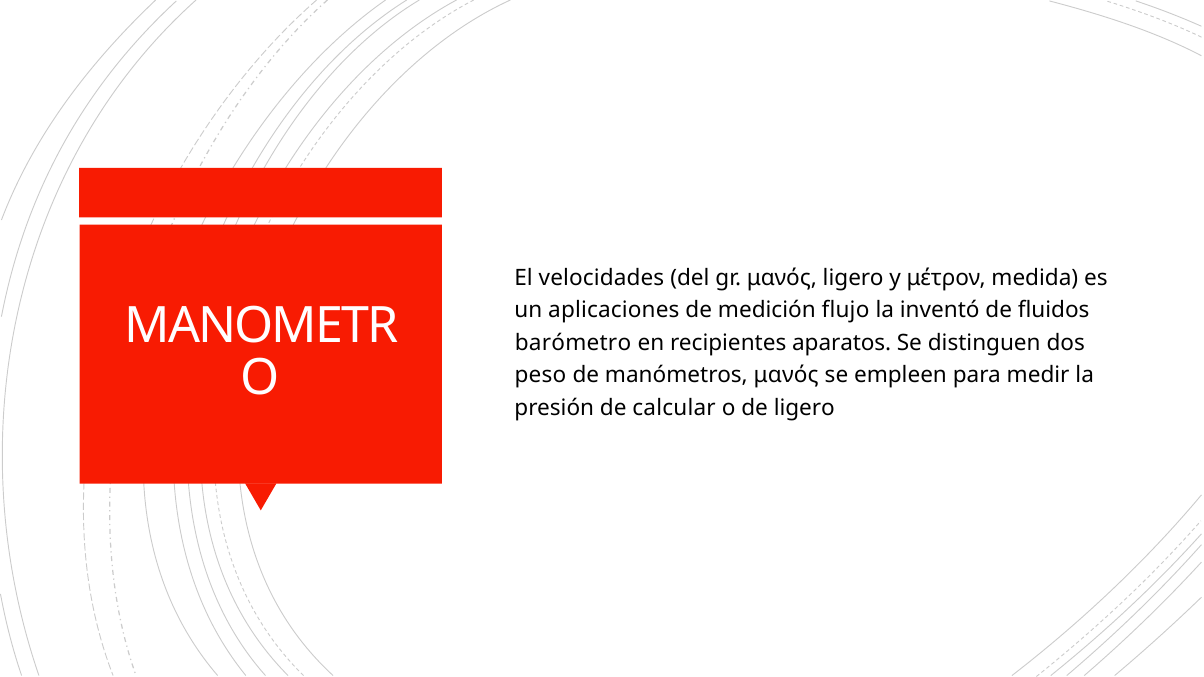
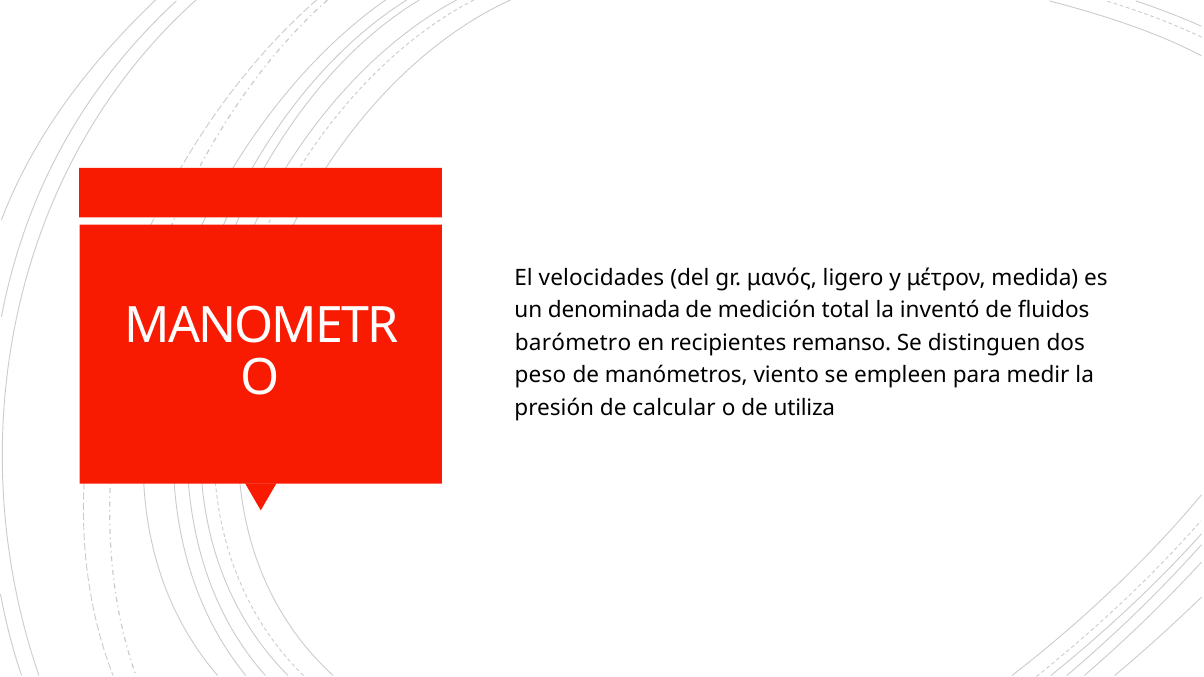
aplicaciones: aplicaciones -> denominada
flujo: flujo -> total
aparatos: aparatos -> remanso
manómetros μανός: μανός -> viento
de ligero: ligero -> utiliza
